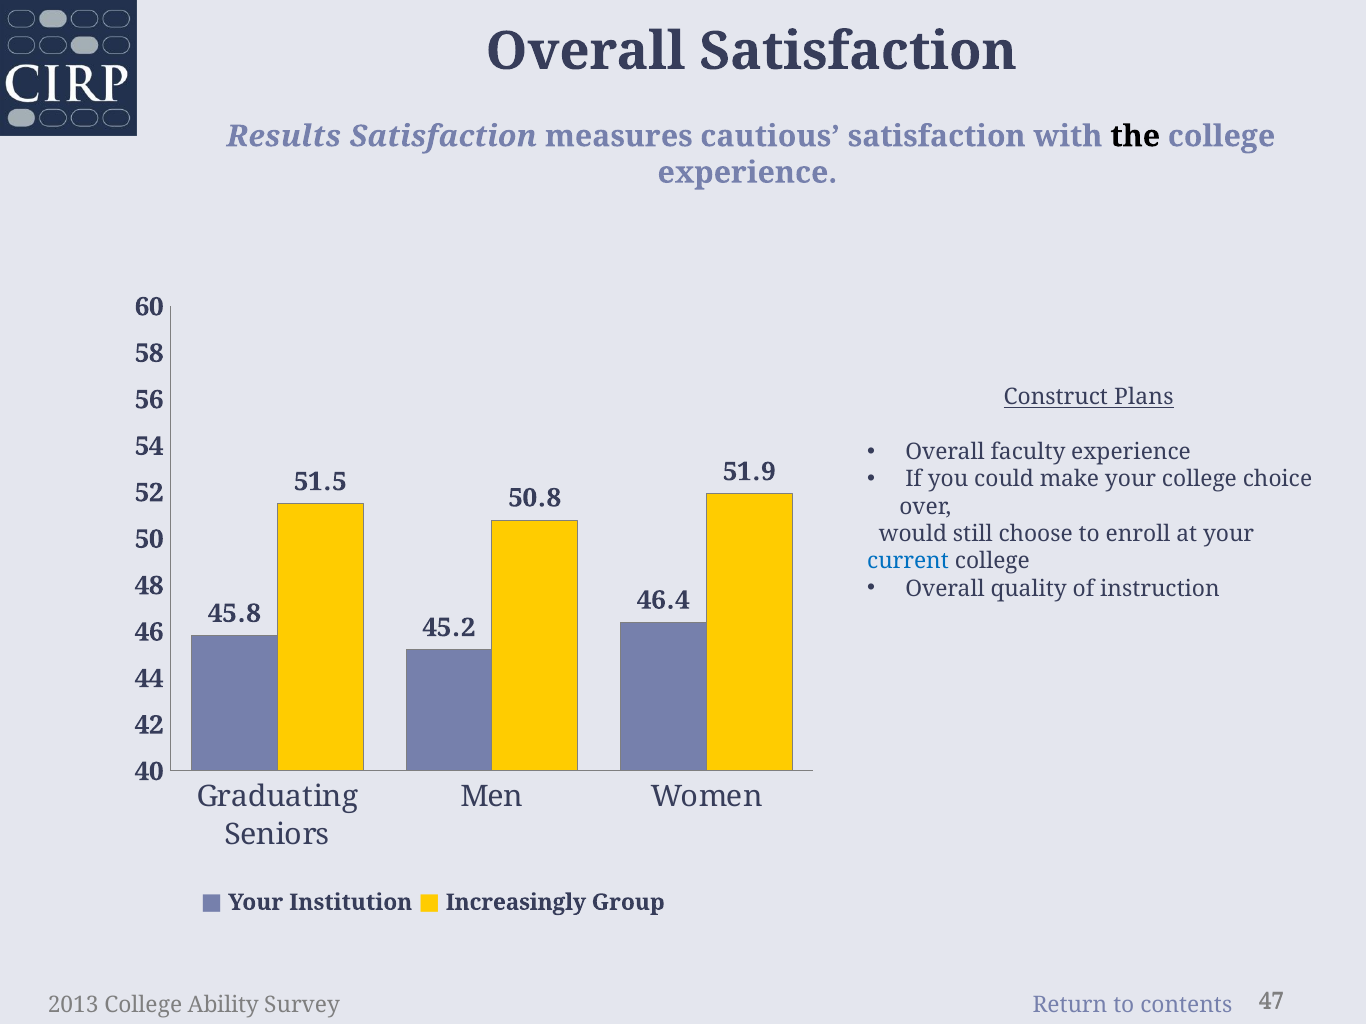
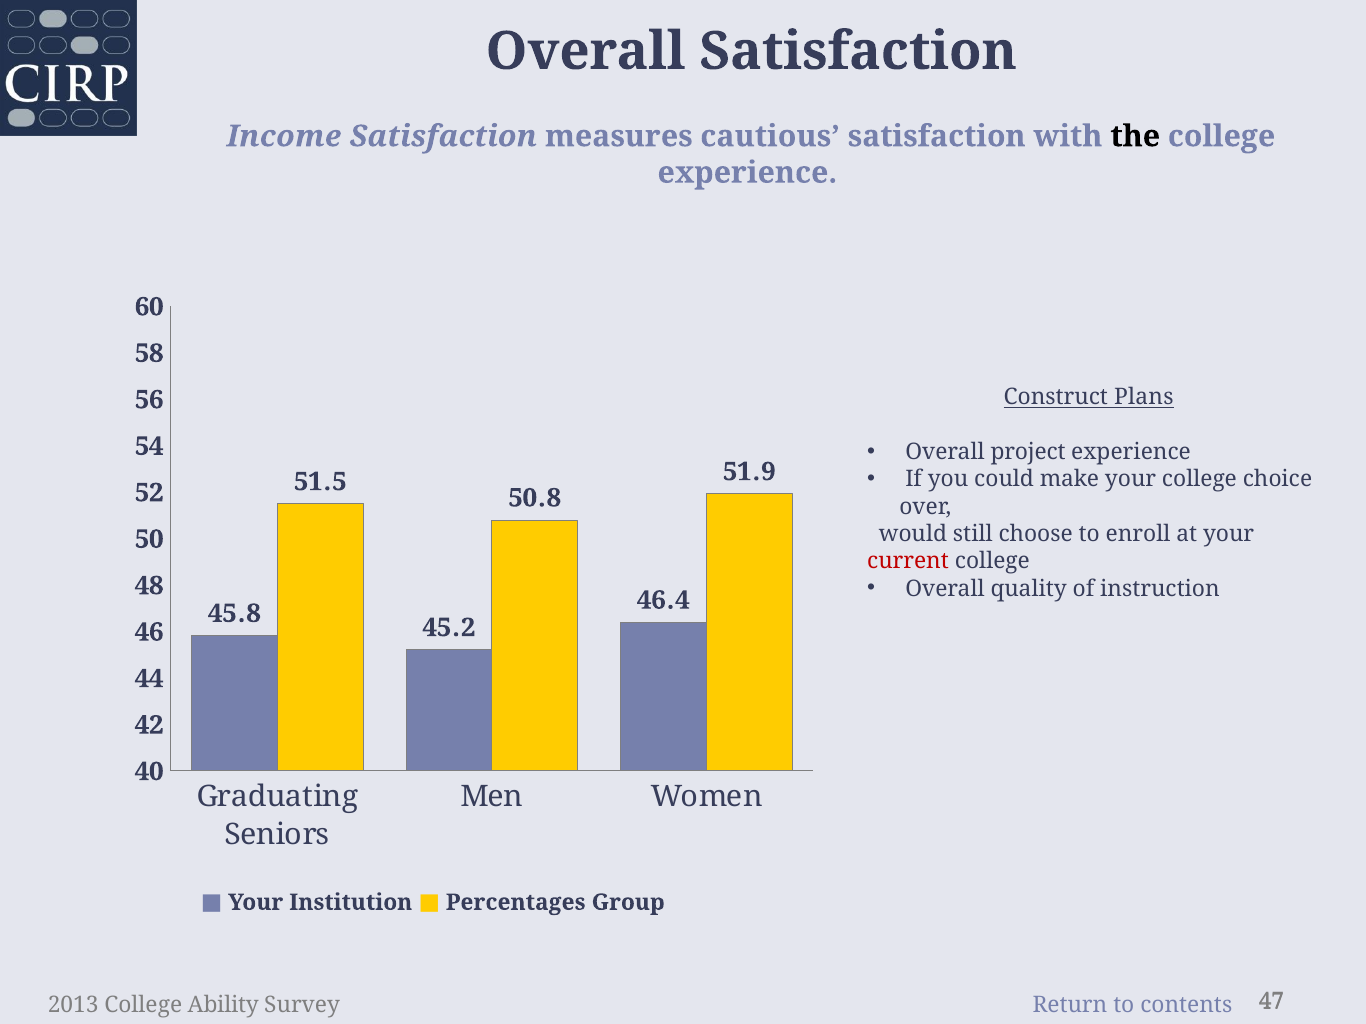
Results: Results -> Income
faculty: faculty -> project
current colour: blue -> red
Increasingly: Increasingly -> Percentages
